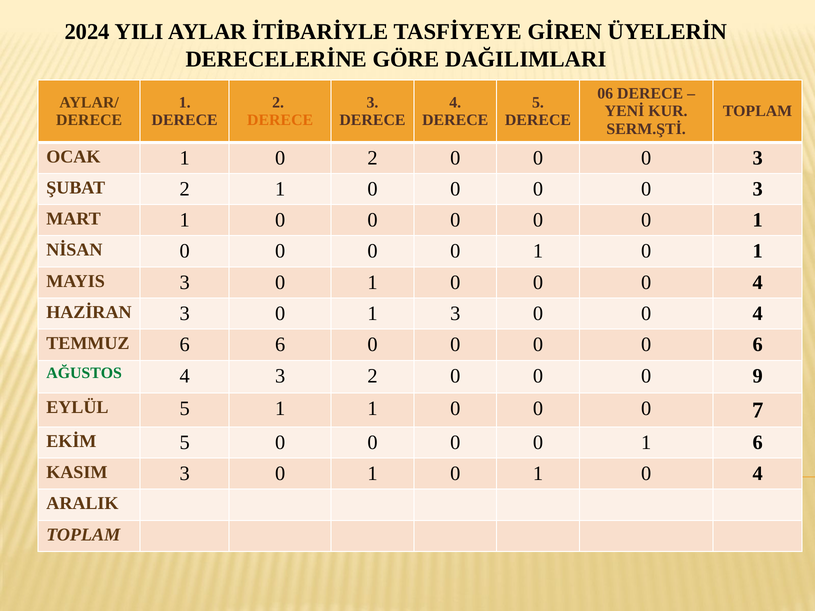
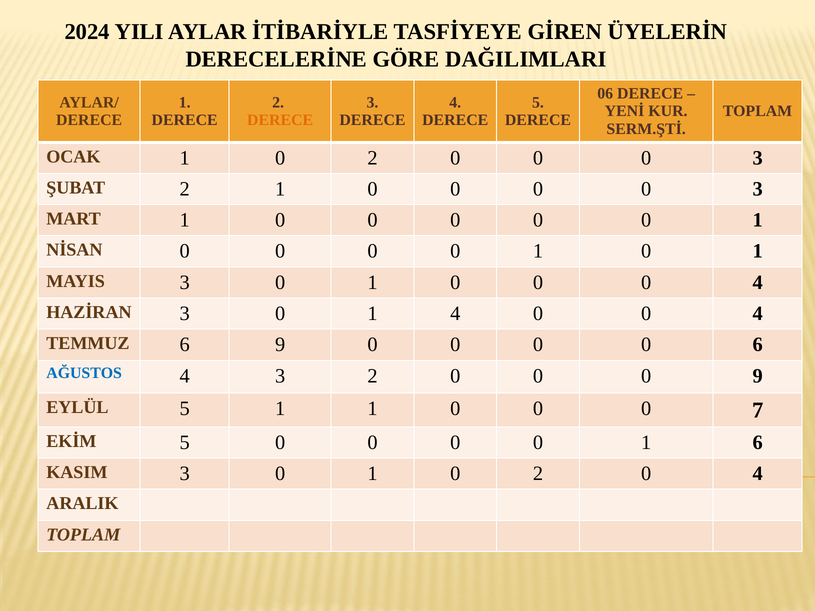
1 3: 3 -> 4
6 6: 6 -> 9
AĞUSTOS colour: green -> blue
1 at (538, 474): 1 -> 2
